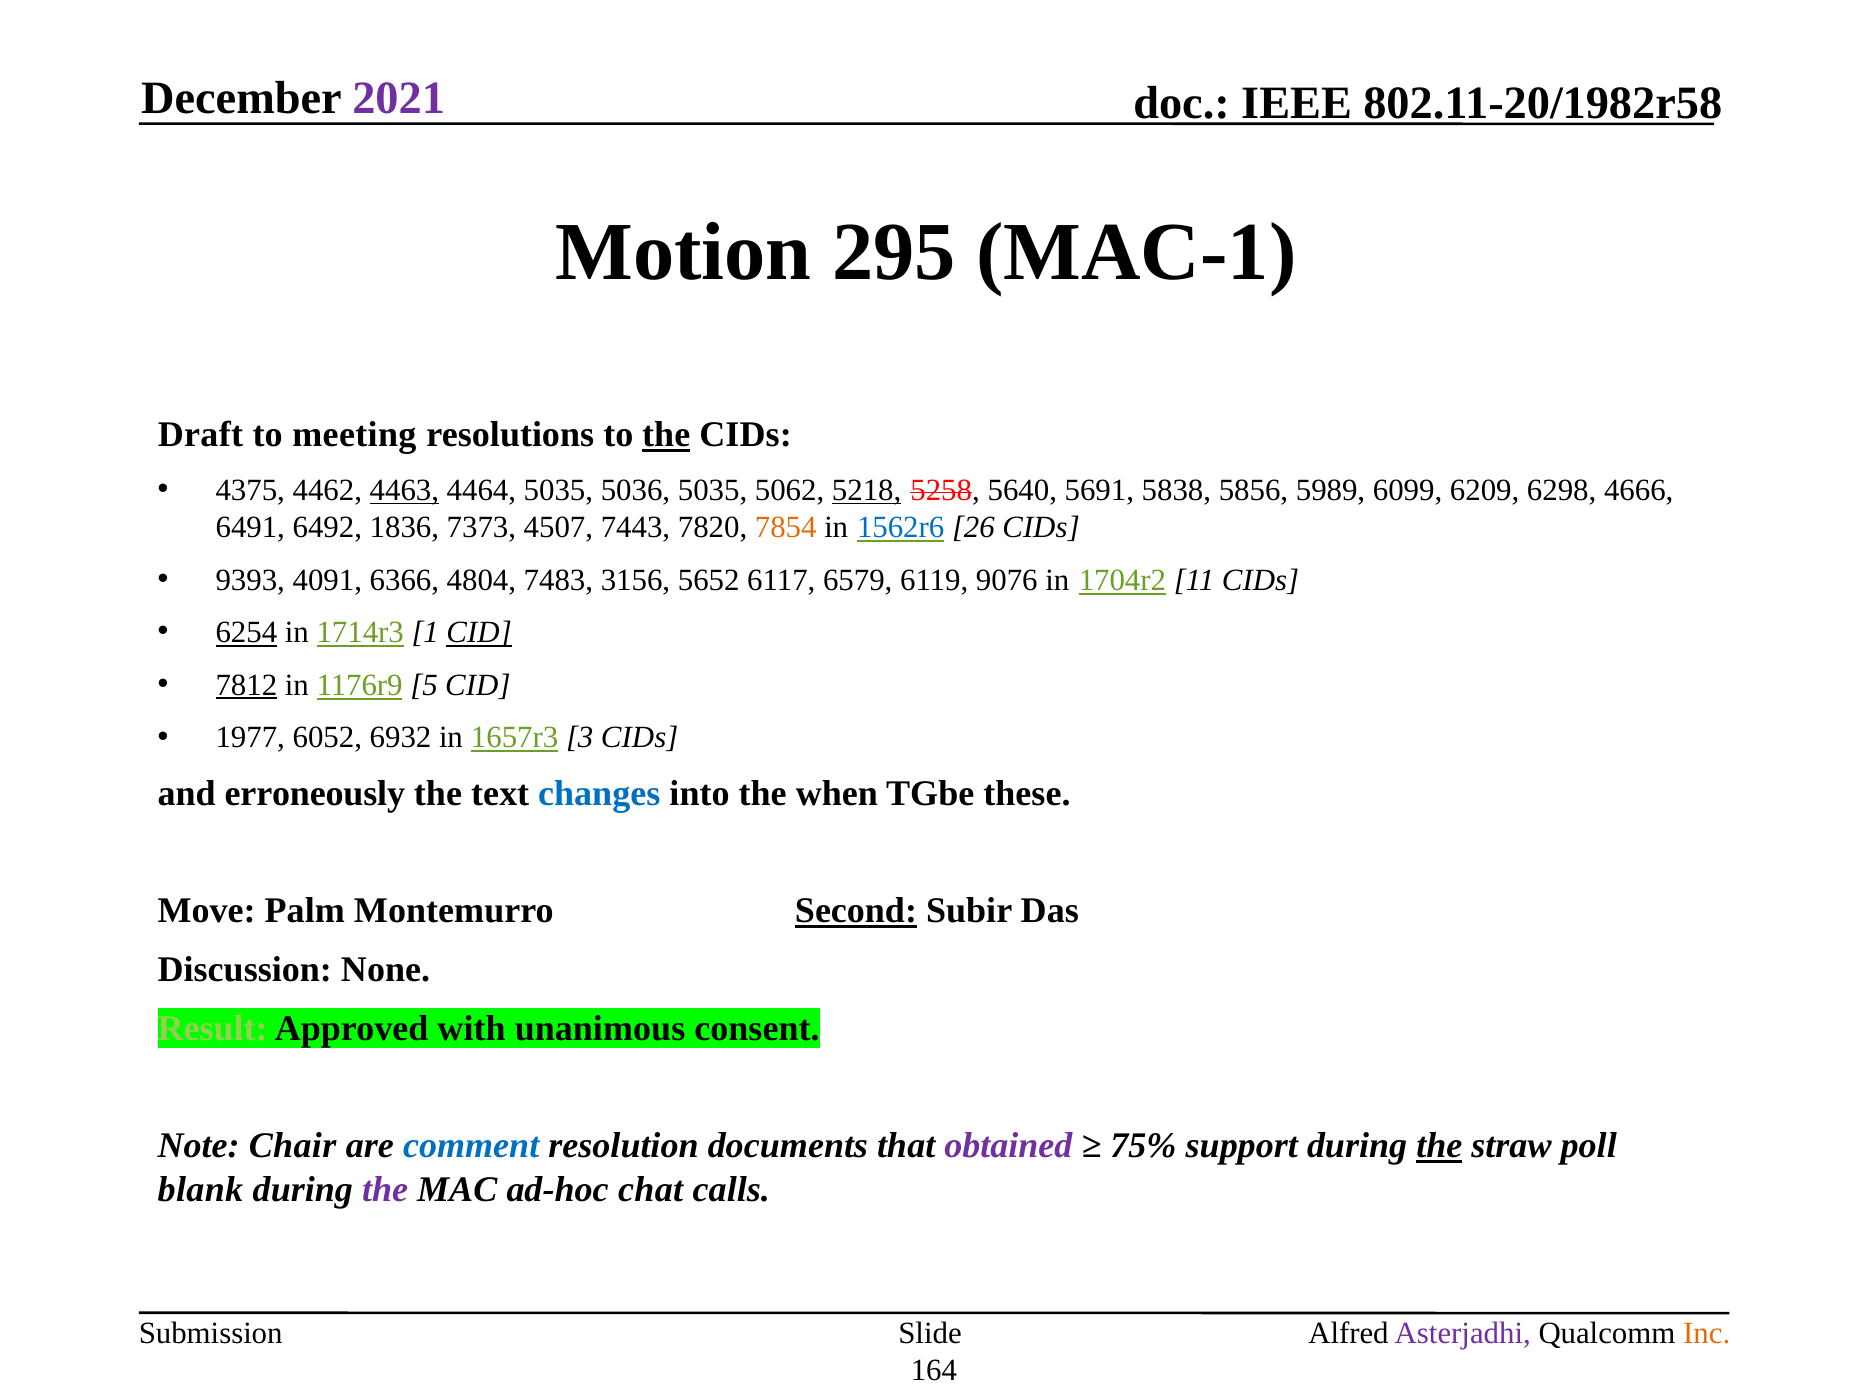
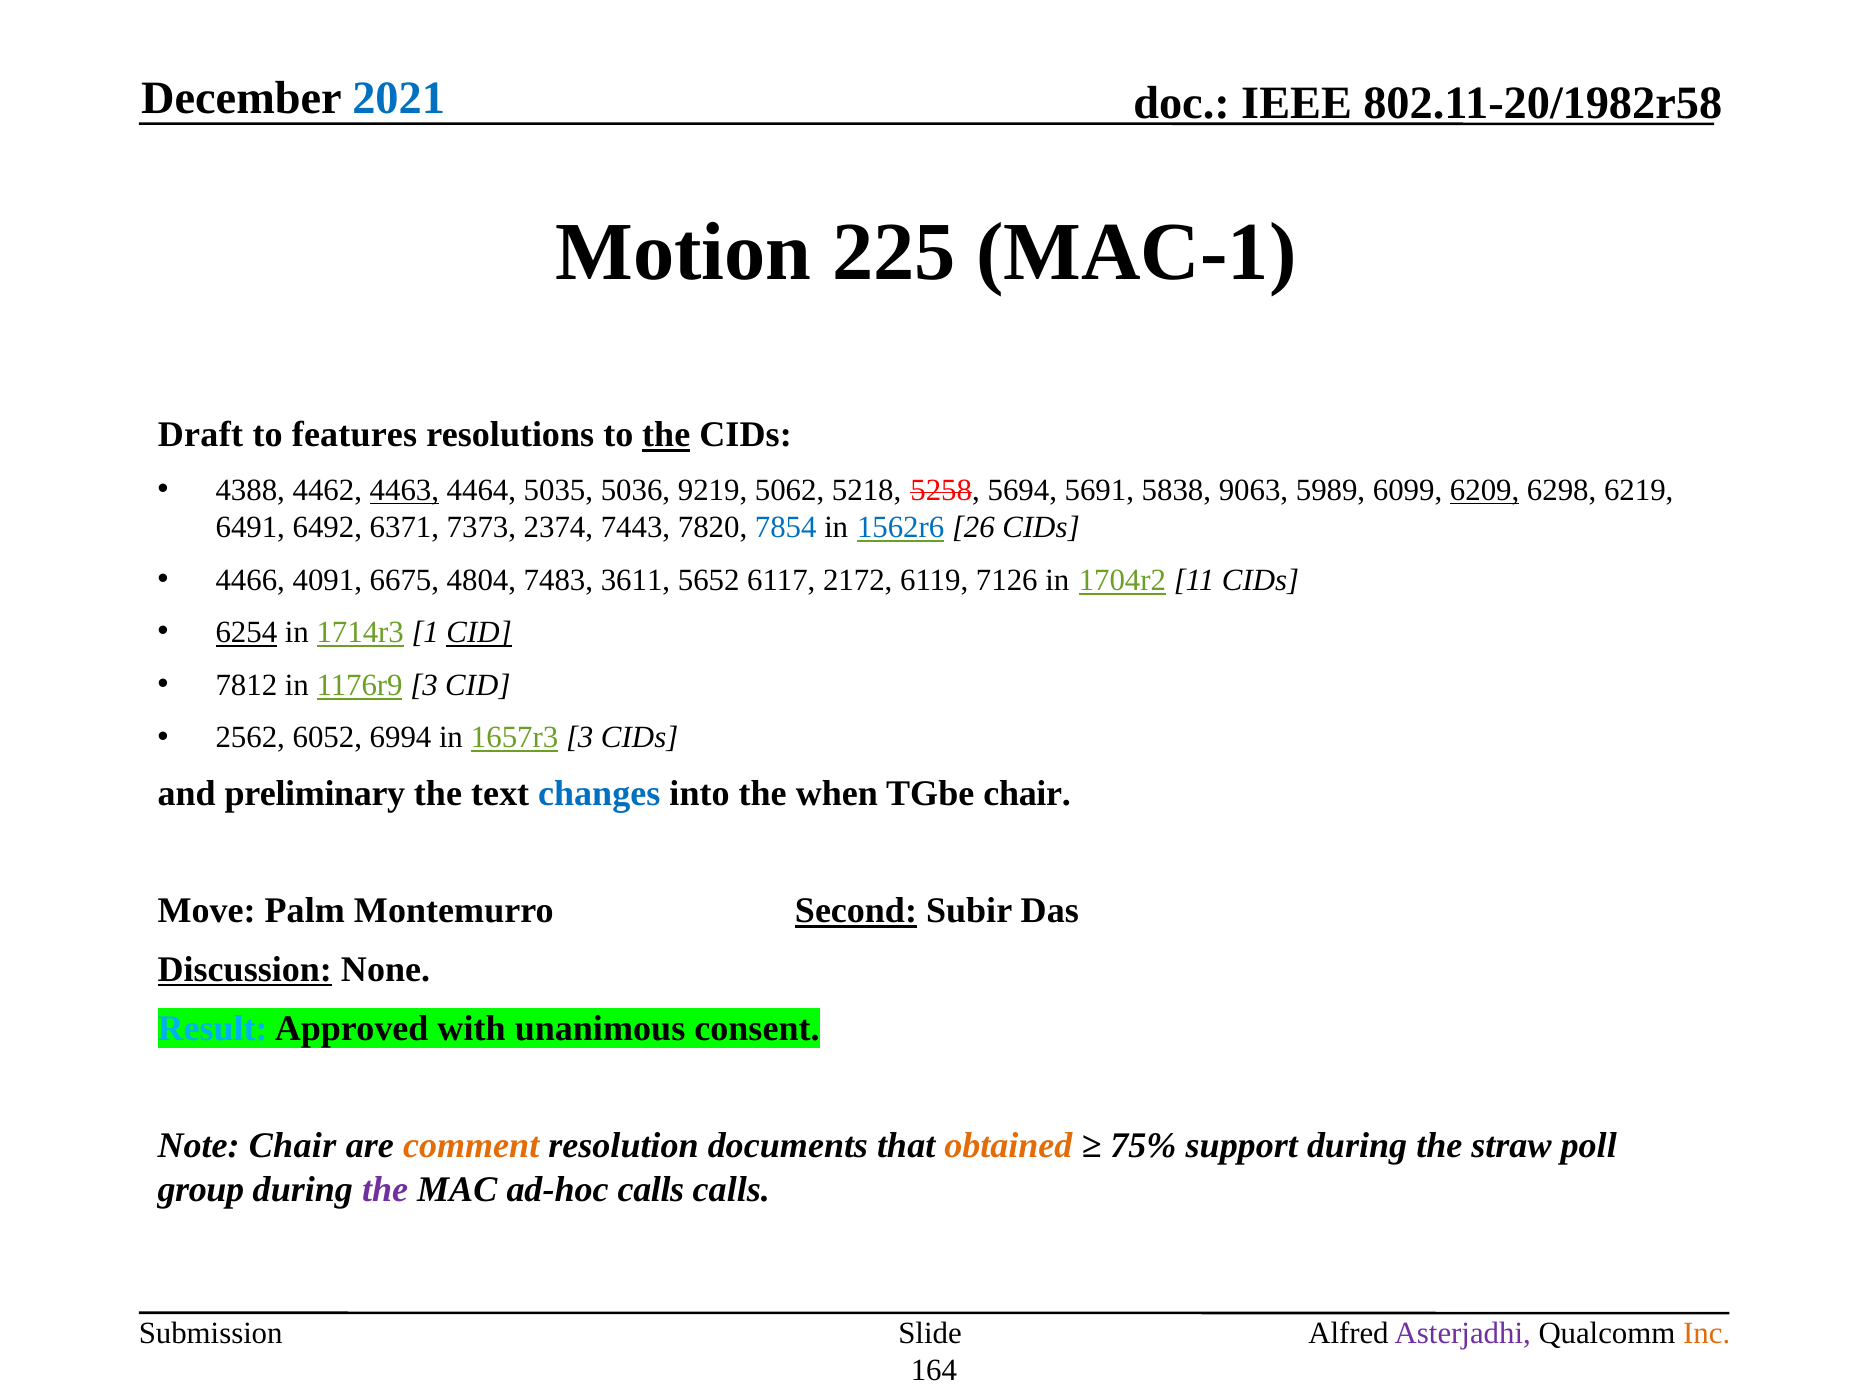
2021 colour: purple -> blue
295: 295 -> 225
meeting: meeting -> features
4375: 4375 -> 4388
5036 5035: 5035 -> 9219
5218 underline: present -> none
5640: 5640 -> 5694
5856: 5856 -> 9063
6209 underline: none -> present
4666: 4666 -> 6219
1836: 1836 -> 6371
4507: 4507 -> 2374
7854 colour: orange -> blue
9393: 9393 -> 4466
6366: 6366 -> 6675
3156: 3156 -> 3611
6579: 6579 -> 2172
9076: 9076 -> 7126
7812 underline: present -> none
1176r9 5: 5 -> 3
1977: 1977 -> 2562
6932: 6932 -> 6994
erroneously: erroneously -> preliminary
TGbe these: these -> chair
Discussion underline: none -> present
Result colour: light green -> light blue
comment colour: blue -> orange
obtained colour: purple -> orange
the at (1439, 1146) underline: present -> none
blank: blank -> group
ad-hoc chat: chat -> calls
